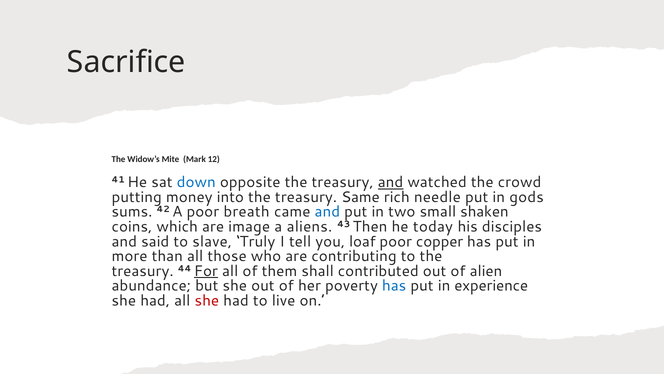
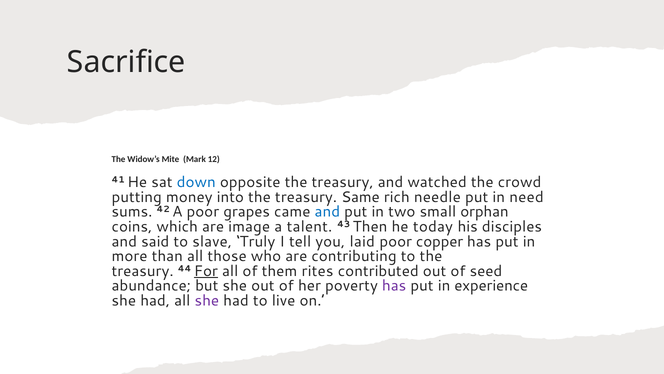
and at (391, 182) underline: present -> none
gods: gods -> need
breath: breath -> grapes
shaken: shaken -> orphan
aliens: aliens -> talent
loaf: loaf -> laid
shall: shall -> rites
alien: alien -> seed
has at (394, 286) colour: blue -> purple
she at (207, 300) colour: red -> purple
